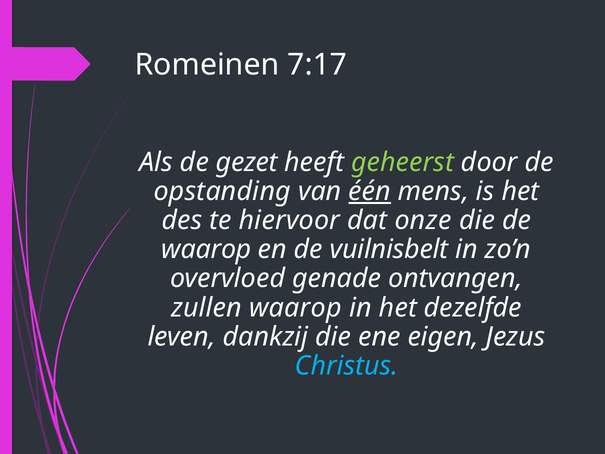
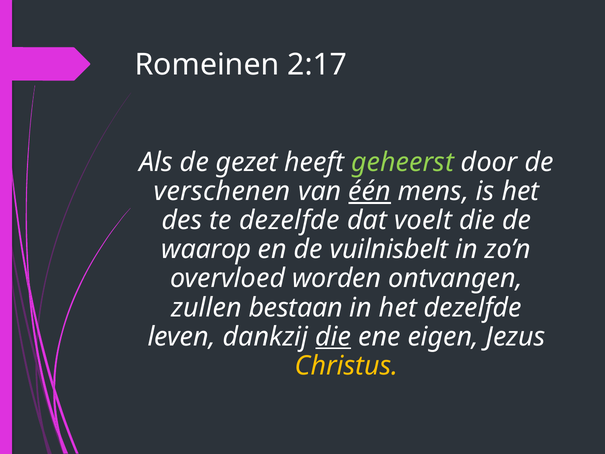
7:17: 7:17 -> 2:17
opstanding: opstanding -> verschenen
te hiervoor: hiervoor -> dezelfde
onze: onze -> voelt
genade: genade -> worden
zullen waarop: waarop -> bestaan
die at (333, 337) underline: none -> present
Christus colour: light blue -> yellow
